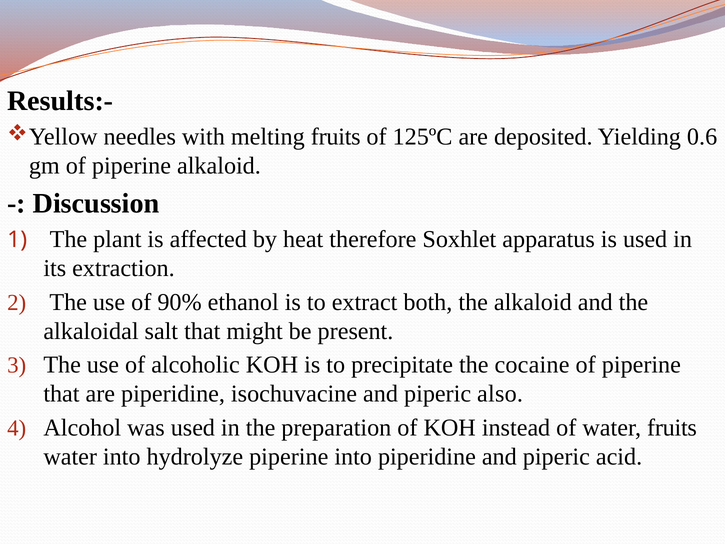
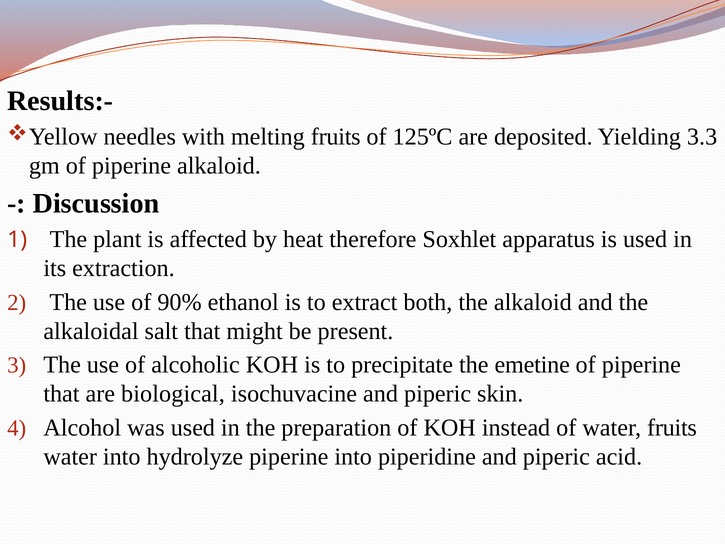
0.6: 0.6 -> 3.3
cocaine: cocaine -> emetine
are piperidine: piperidine -> biological
also: also -> skin
